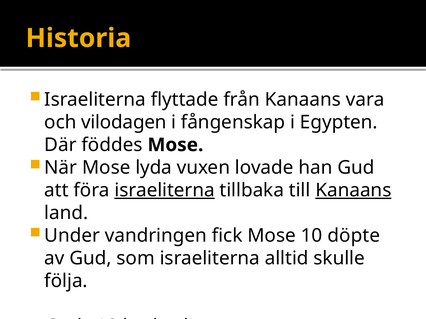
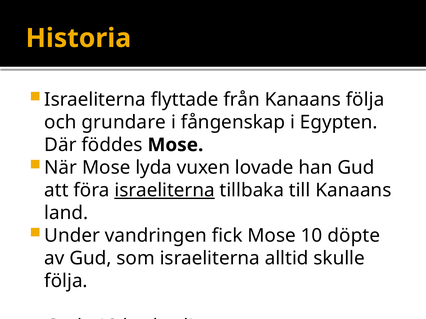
Kanaans vara: vara -> följa
vilodagen: vilodagen -> grundare
Kanaans at (353, 191) underline: present -> none
